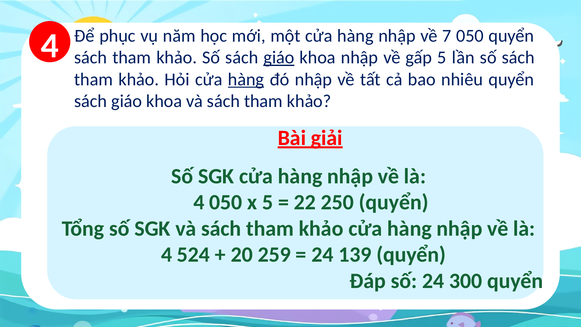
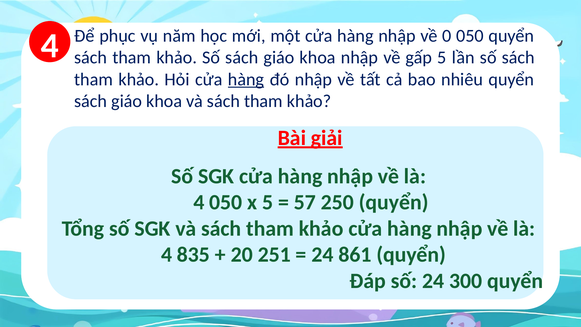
7: 7 -> 0
giáo at (279, 58) underline: present -> none
22: 22 -> 57
524: 524 -> 835
259: 259 -> 251
139: 139 -> 861
